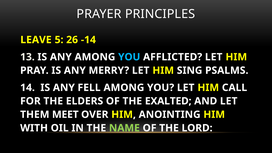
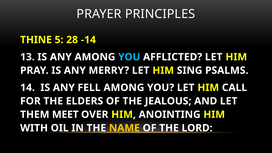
LEAVE: LEAVE -> THINE
26: 26 -> 28
EXALTED: EXALTED -> JEALOUS
NAME colour: light green -> yellow
